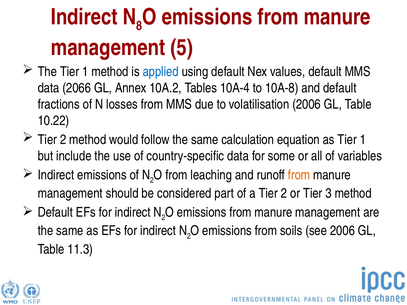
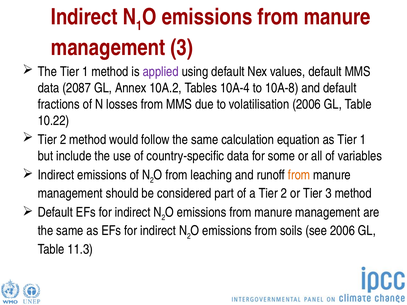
N 8: 8 -> 1
management 5: 5 -> 3
applied colour: blue -> purple
2066: 2066 -> 2087
